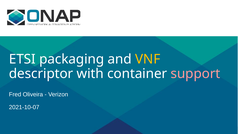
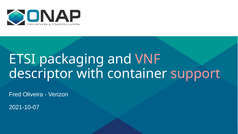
VNF colour: yellow -> pink
